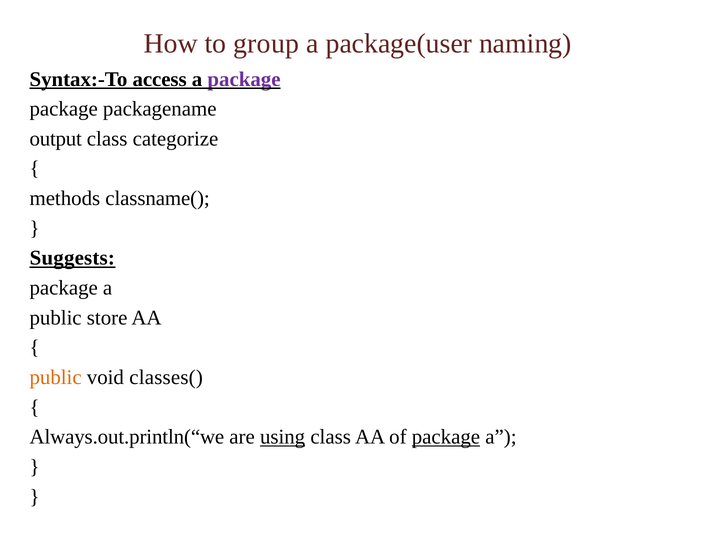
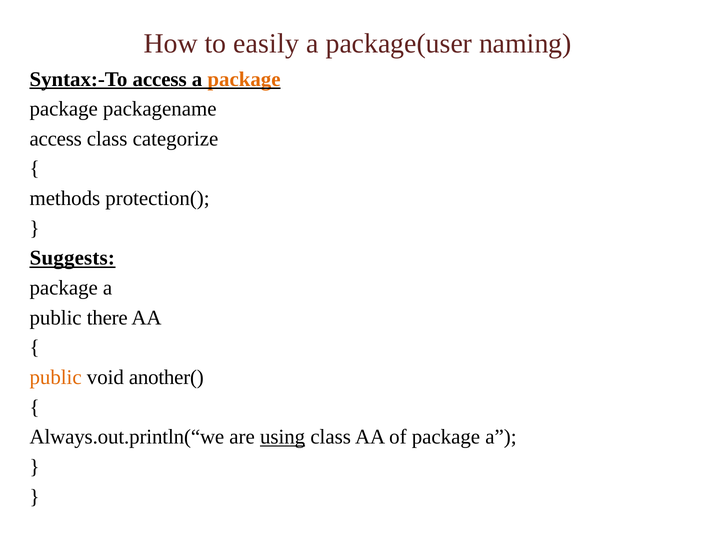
group: group -> easily
package at (244, 79) colour: purple -> orange
output at (56, 139): output -> access
classname(: classname( -> protection(
store: store -> there
classes(: classes( -> another(
package at (446, 437) underline: present -> none
